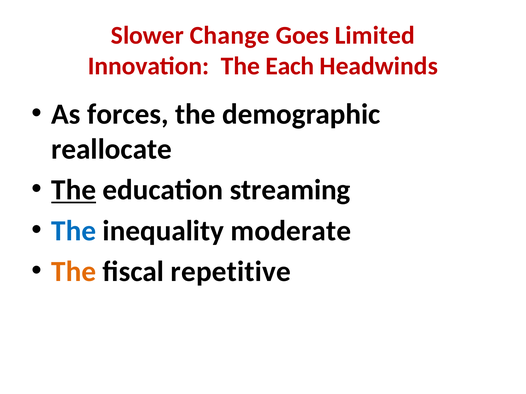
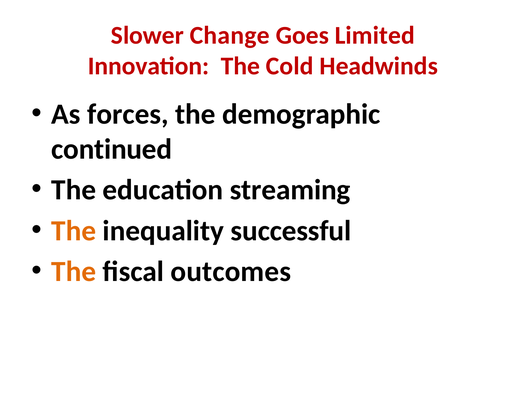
Each: Each -> Cold
reallocate: reallocate -> continued
The at (74, 190) underline: present -> none
The at (74, 231) colour: blue -> orange
moderate: moderate -> successful
repetitive: repetitive -> outcomes
